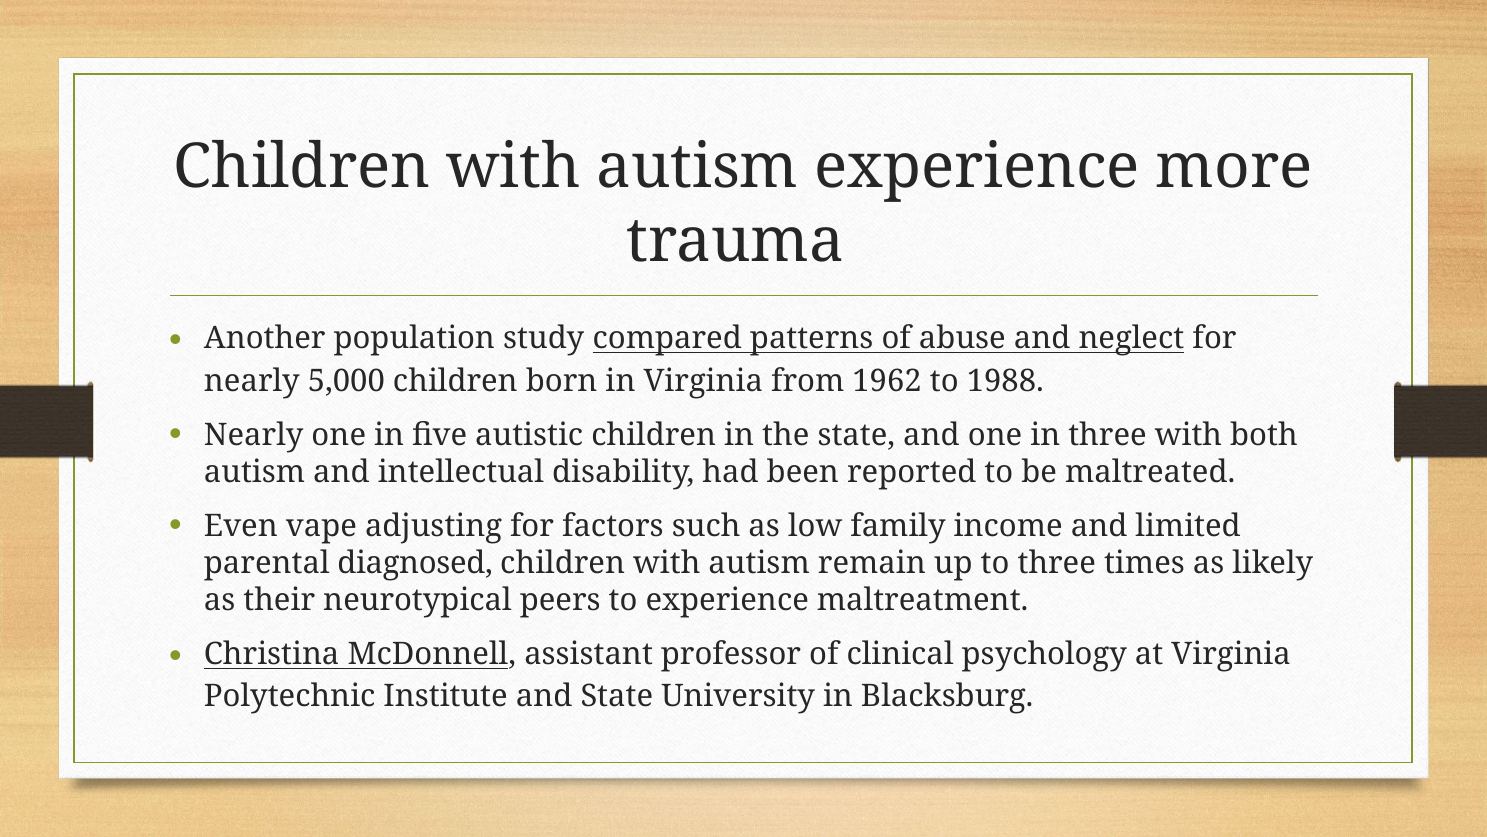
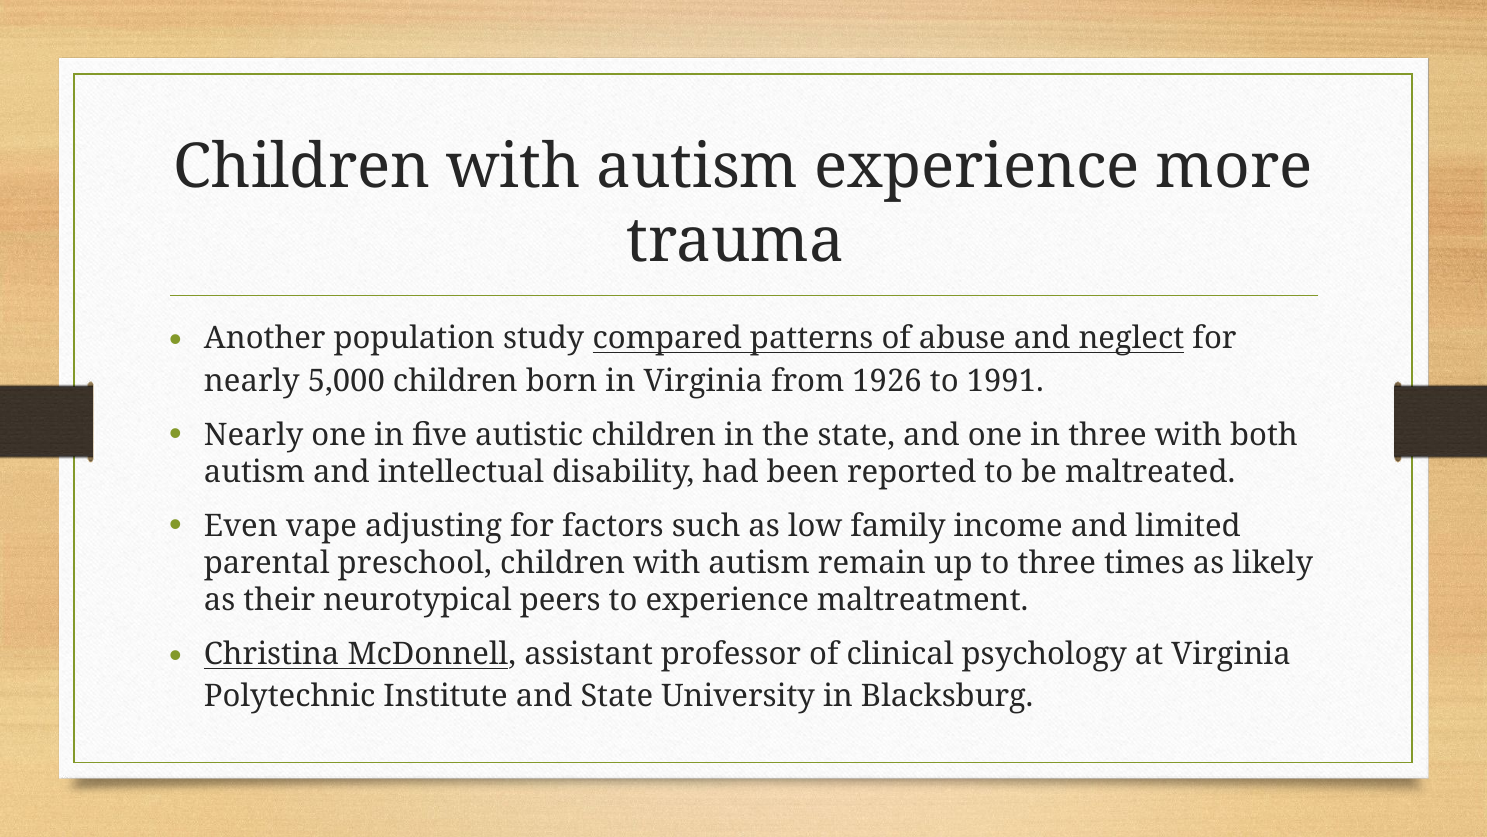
1962: 1962 -> 1926
1988: 1988 -> 1991
diagnosed: diagnosed -> preschool
